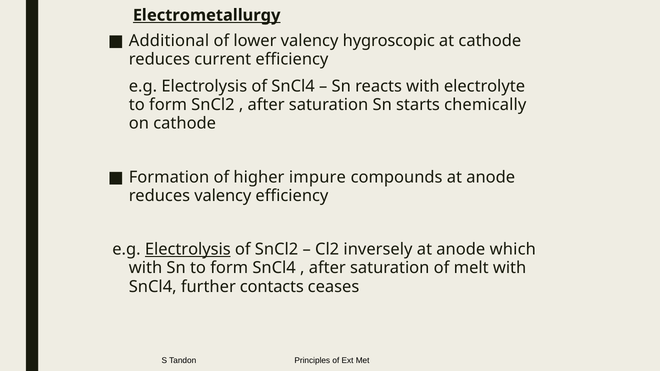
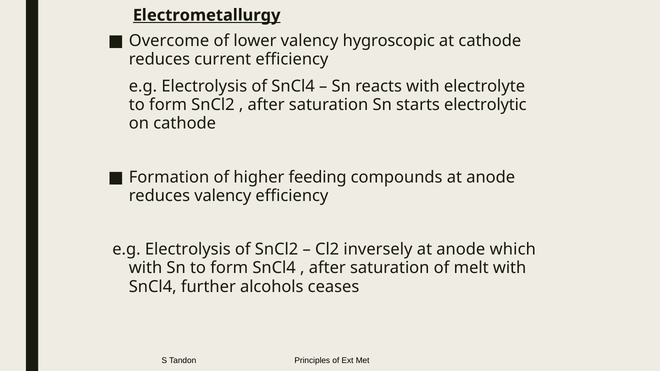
Additional: Additional -> Overcome
chemically: chemically -> electrolytic
impure: impure -> feeding
Electrolysis at (188, 250) underline: present -> none
contacts: contacts -> alcohols
